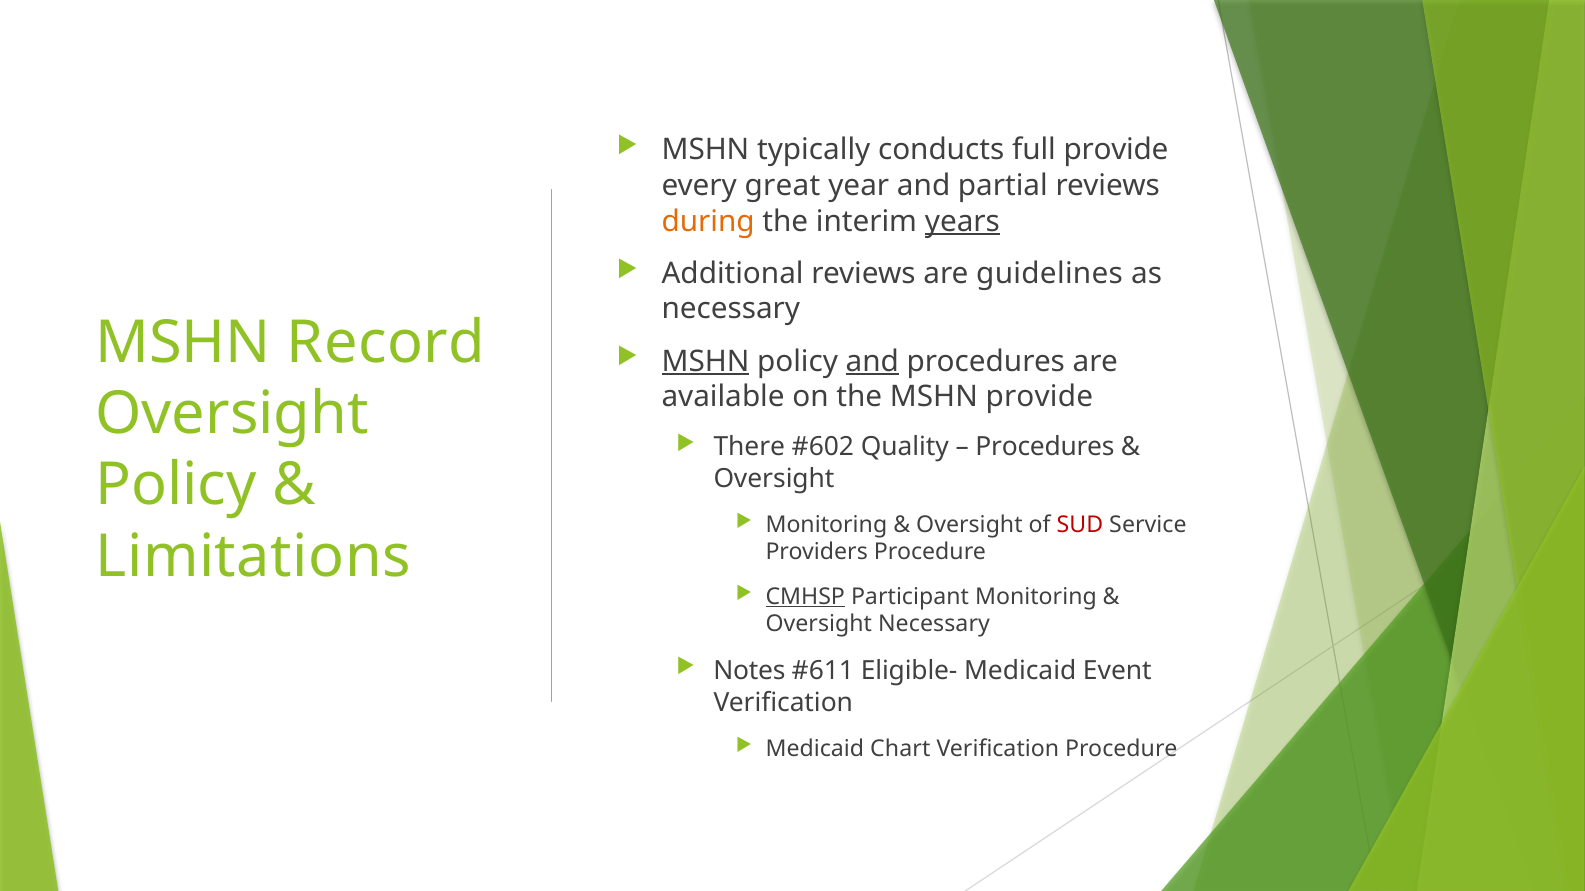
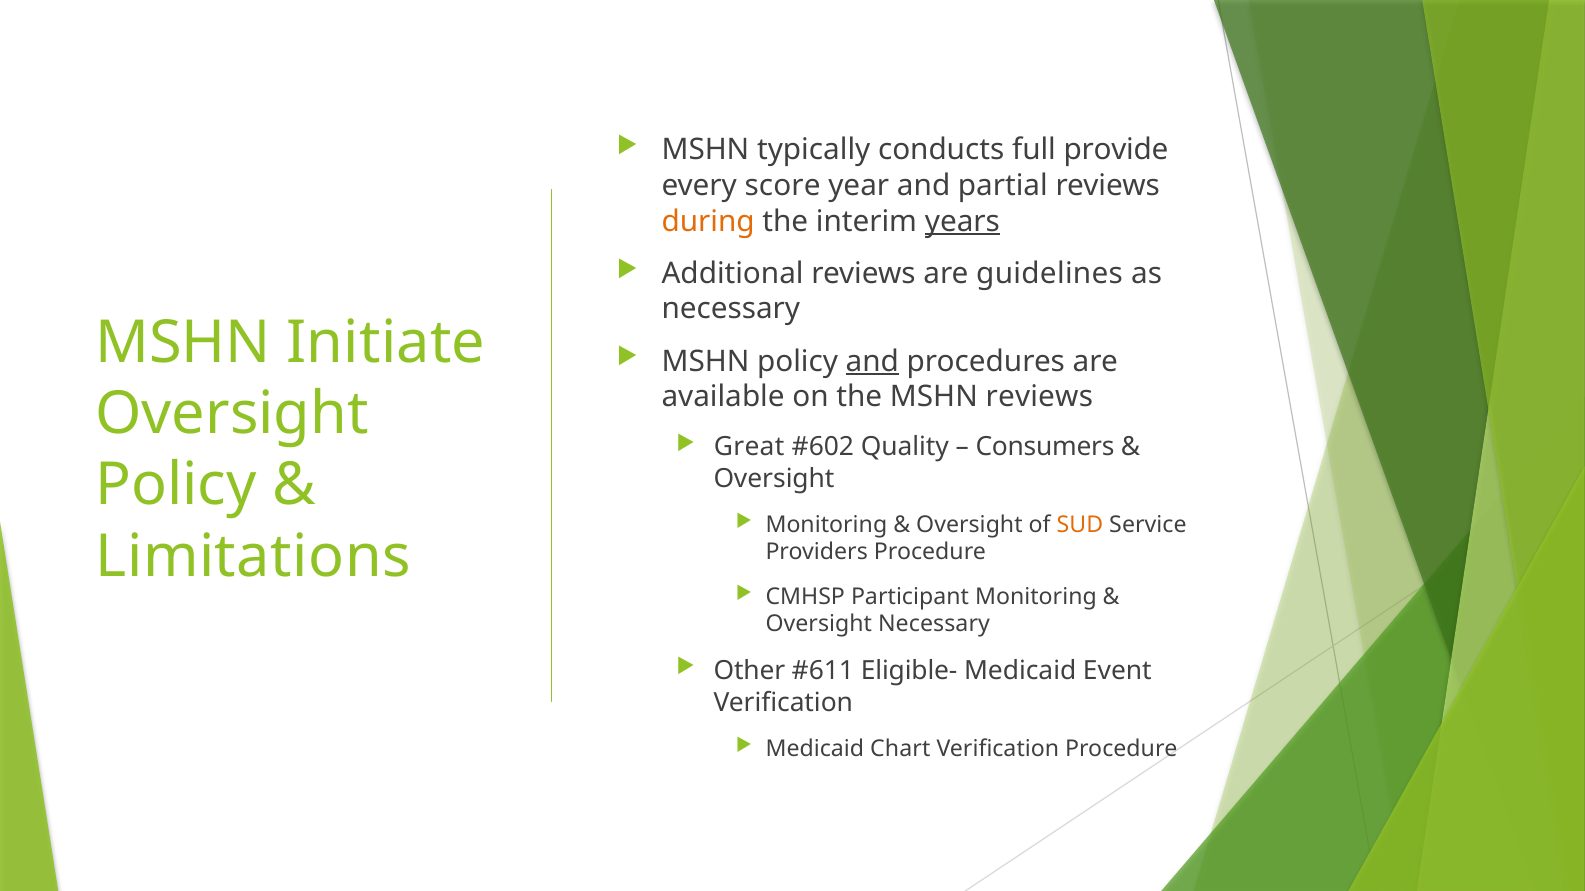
great: great -> score
Record: Record -> Initiate
MSHN at (705, 362) underline: present -> none
MSHN provide: provide -> reviews
There: There -> Great
Procedures at (1045, 447): Procedures -> Consumers
SUD colour: red -> orange
CMHSP underline: present -> none
Notes: Notes -> Other
